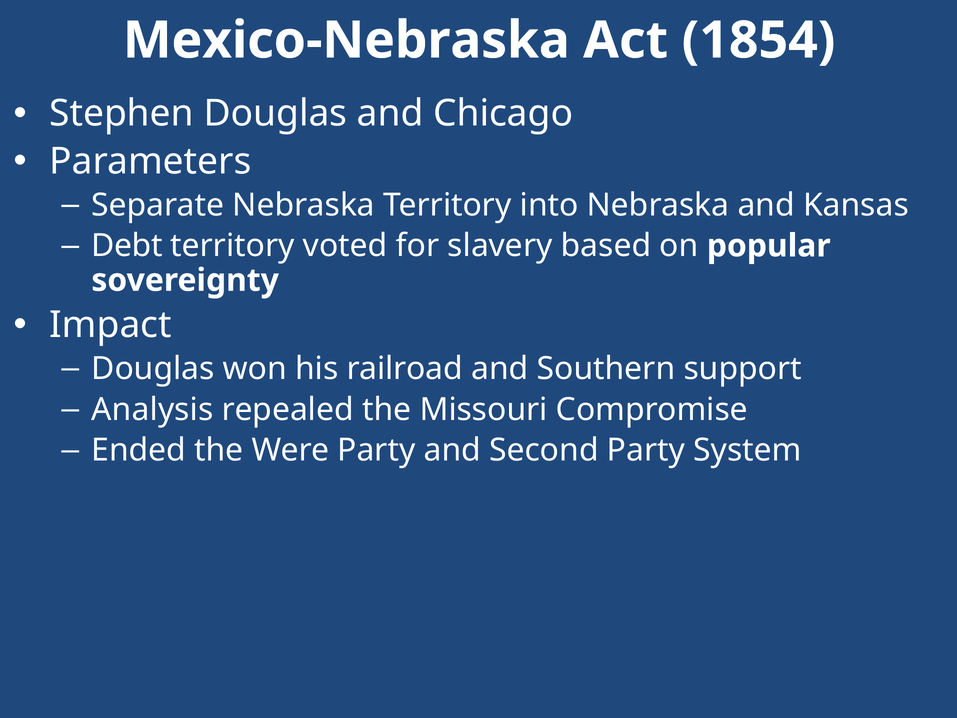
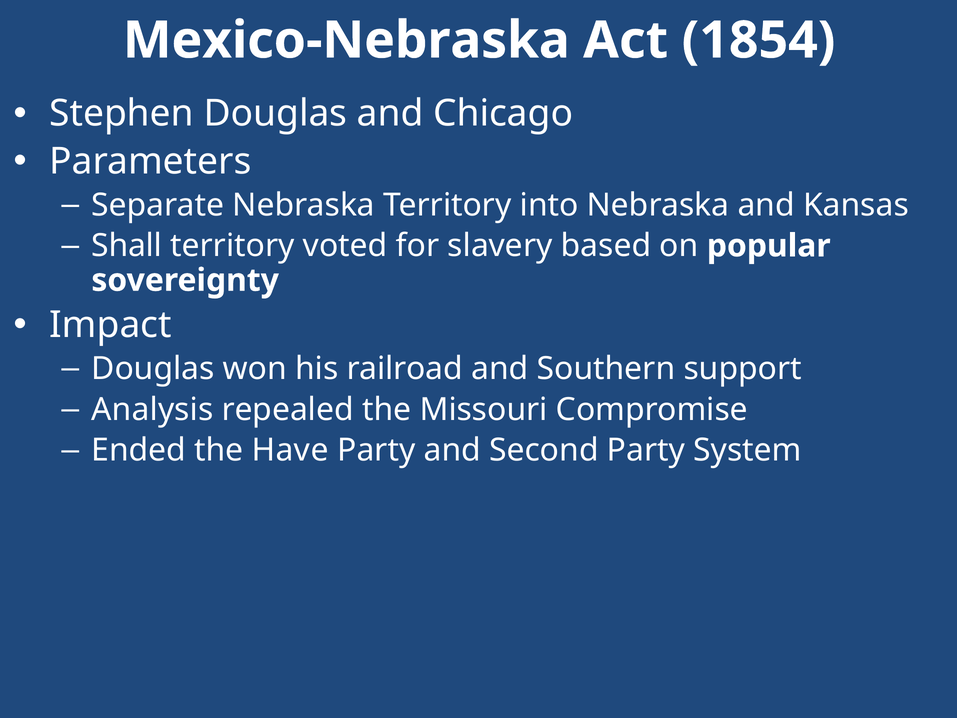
Debt: Debt -> Shall
Were: Were -> Have
